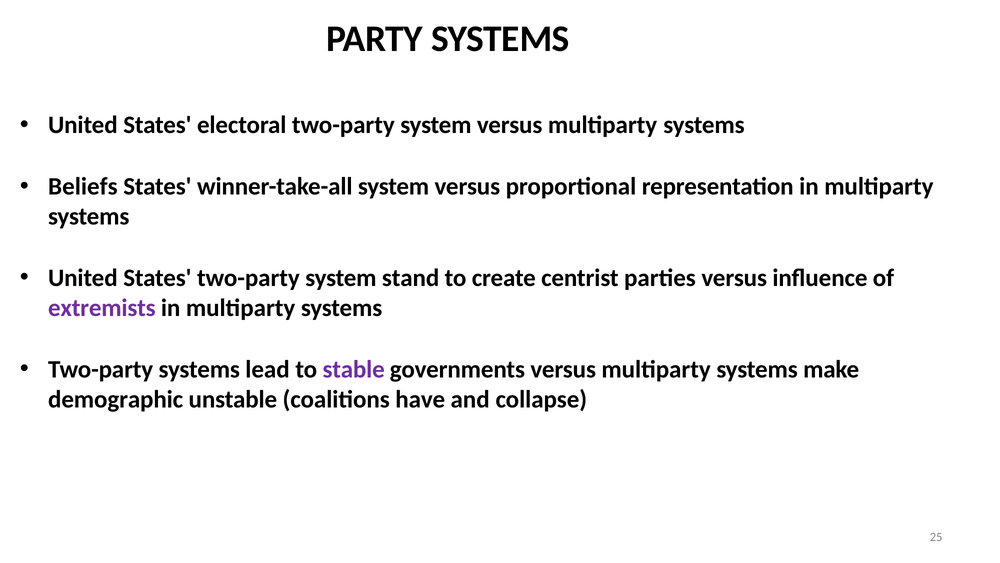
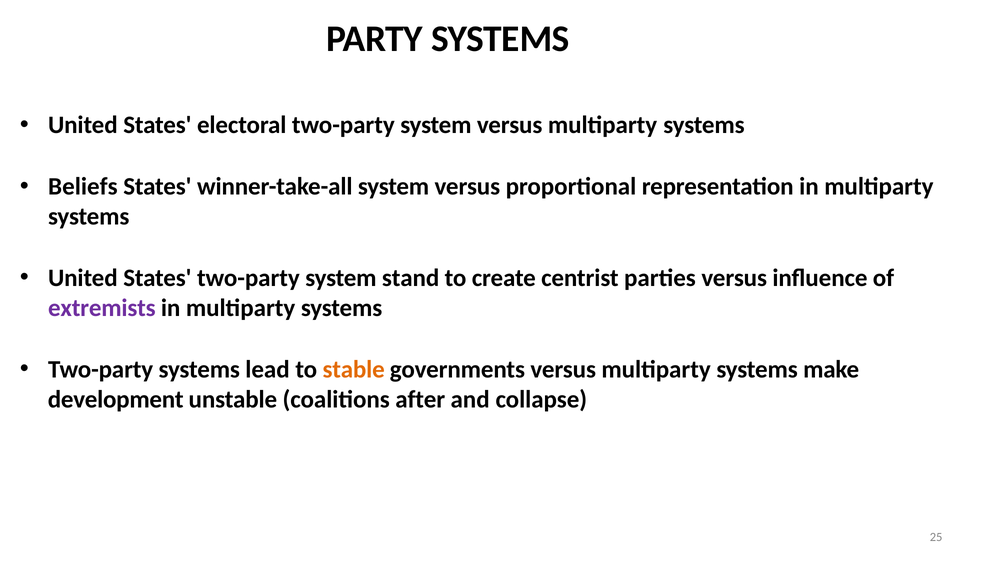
stable colour: purple -> orange
demographic: demographic -> development
have: have -> after
